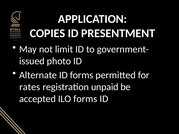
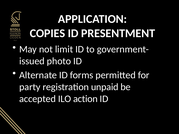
rates: rates -> party
ILO forms: forms -> action
